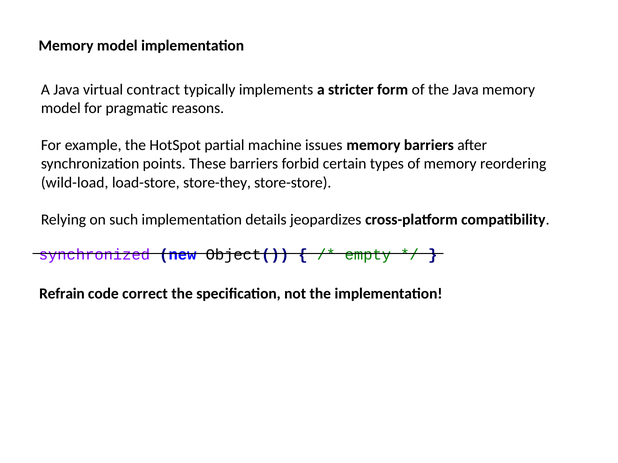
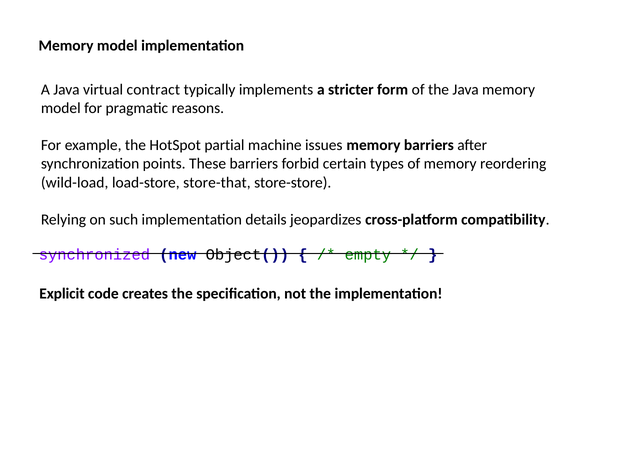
store-they: store-they -> store-that
Refrain: Refrain -> Explicit
correct: correct -> creates
